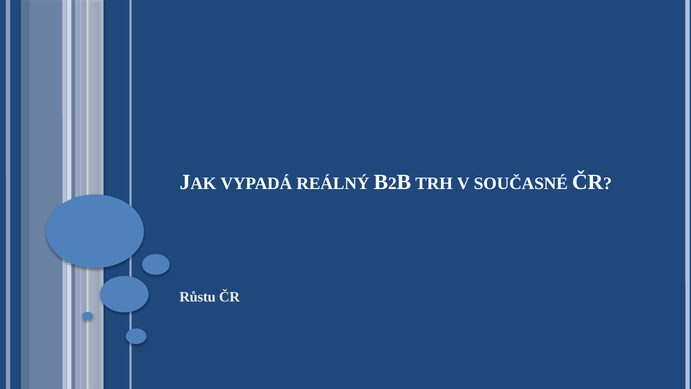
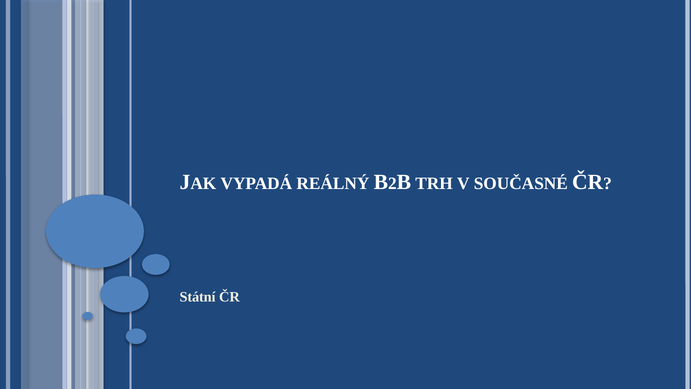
Růstu: Růstu -> Státní
